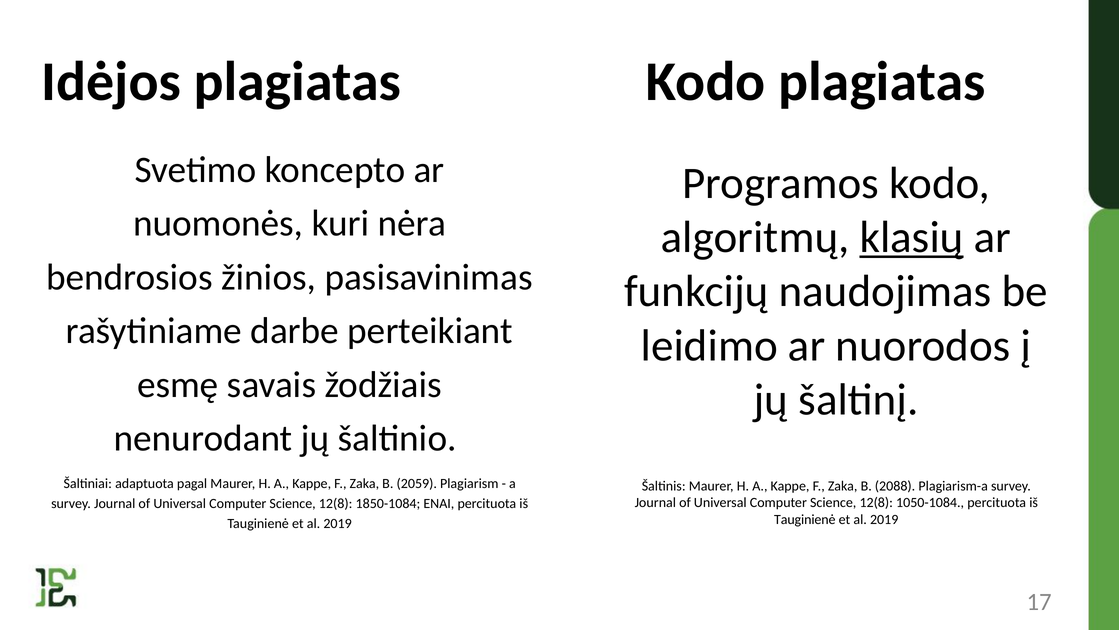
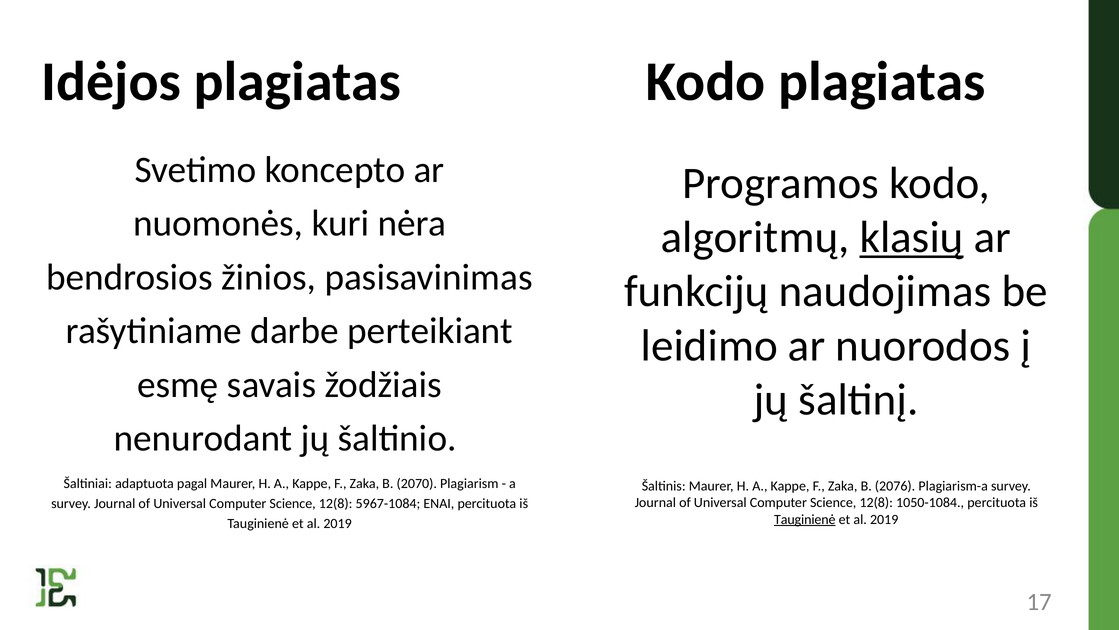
2059: 2059 -> 2070
2088: 2088 -> 2076
1850-1084: 1850-1084 -> 5967-1084
Tauginienė at (805, 519) underline: none -> present
